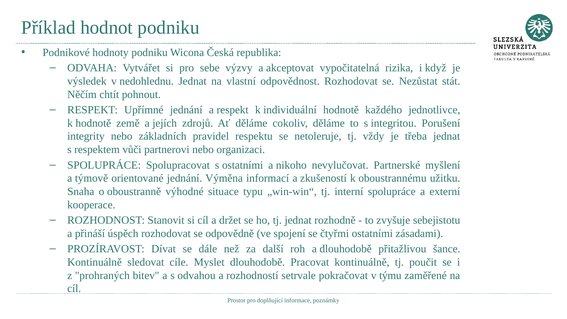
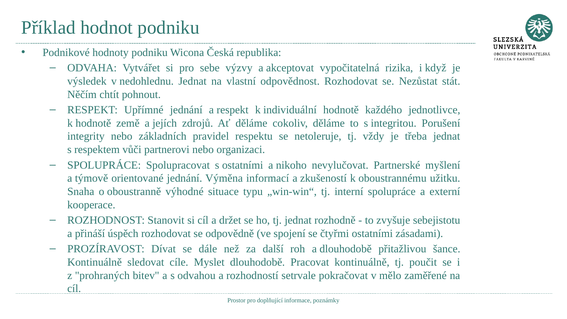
týmu: týmu -> mělo
